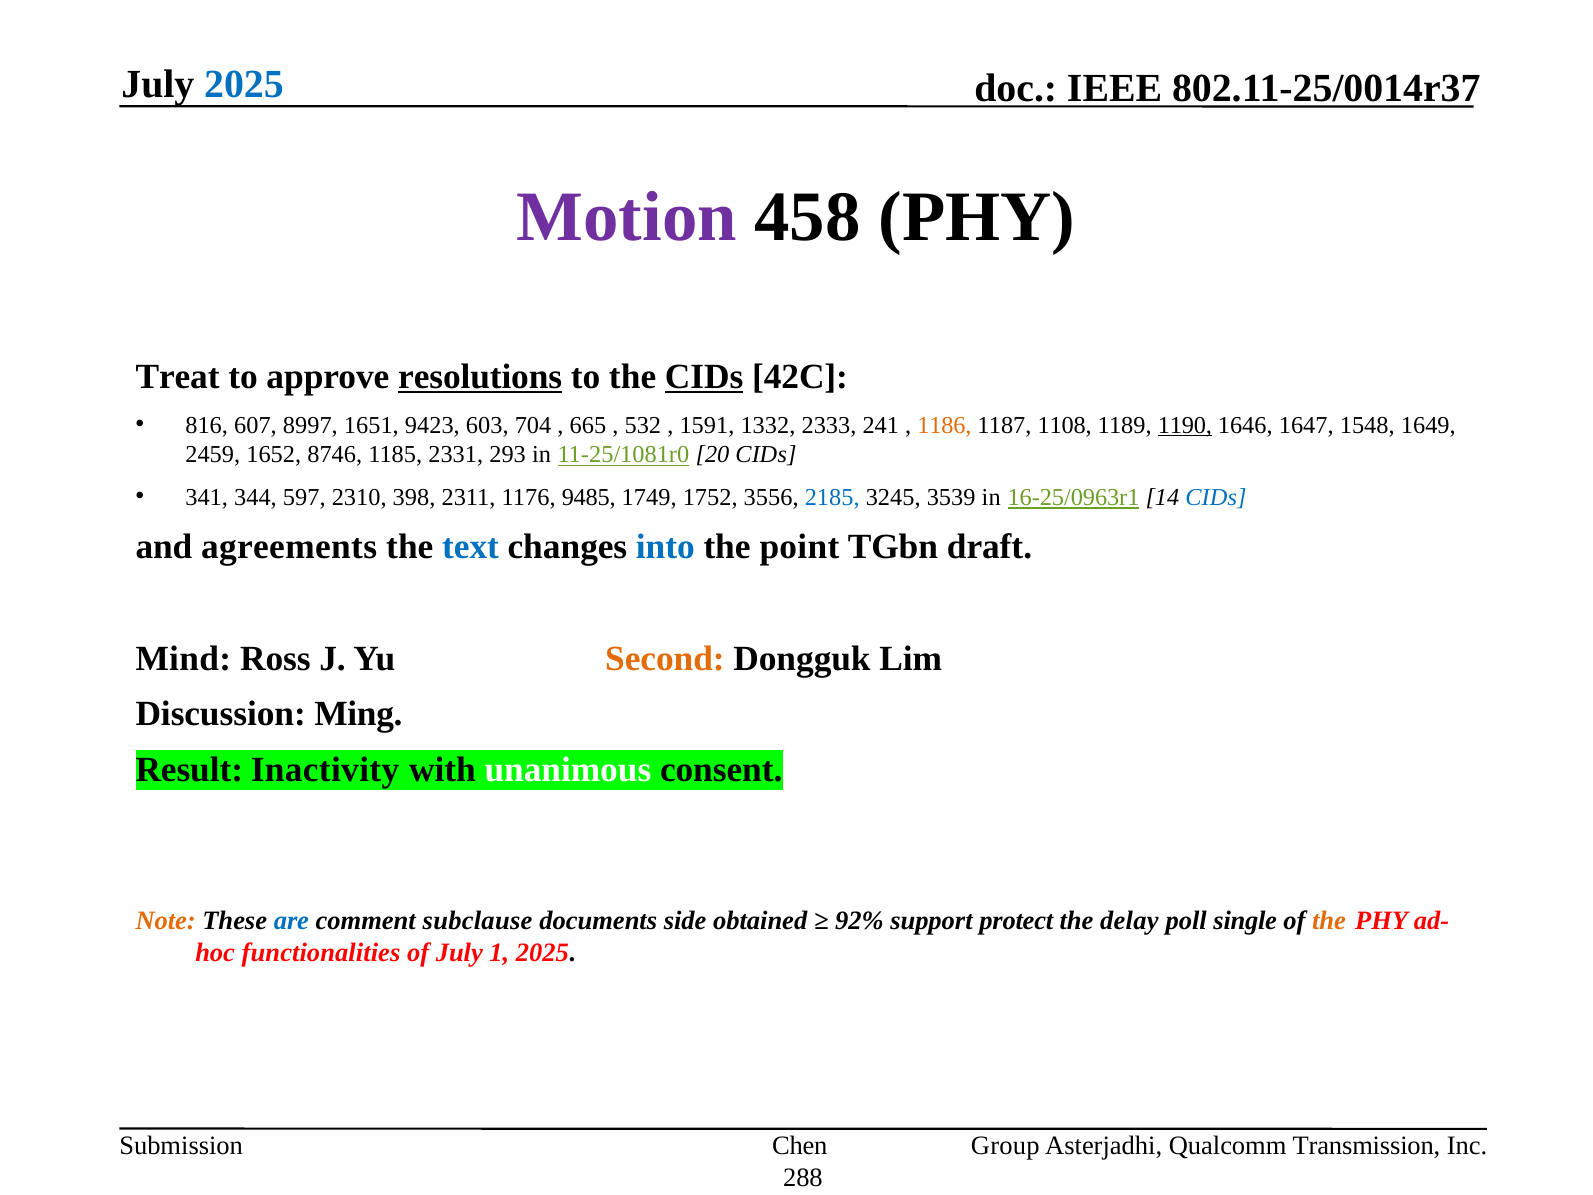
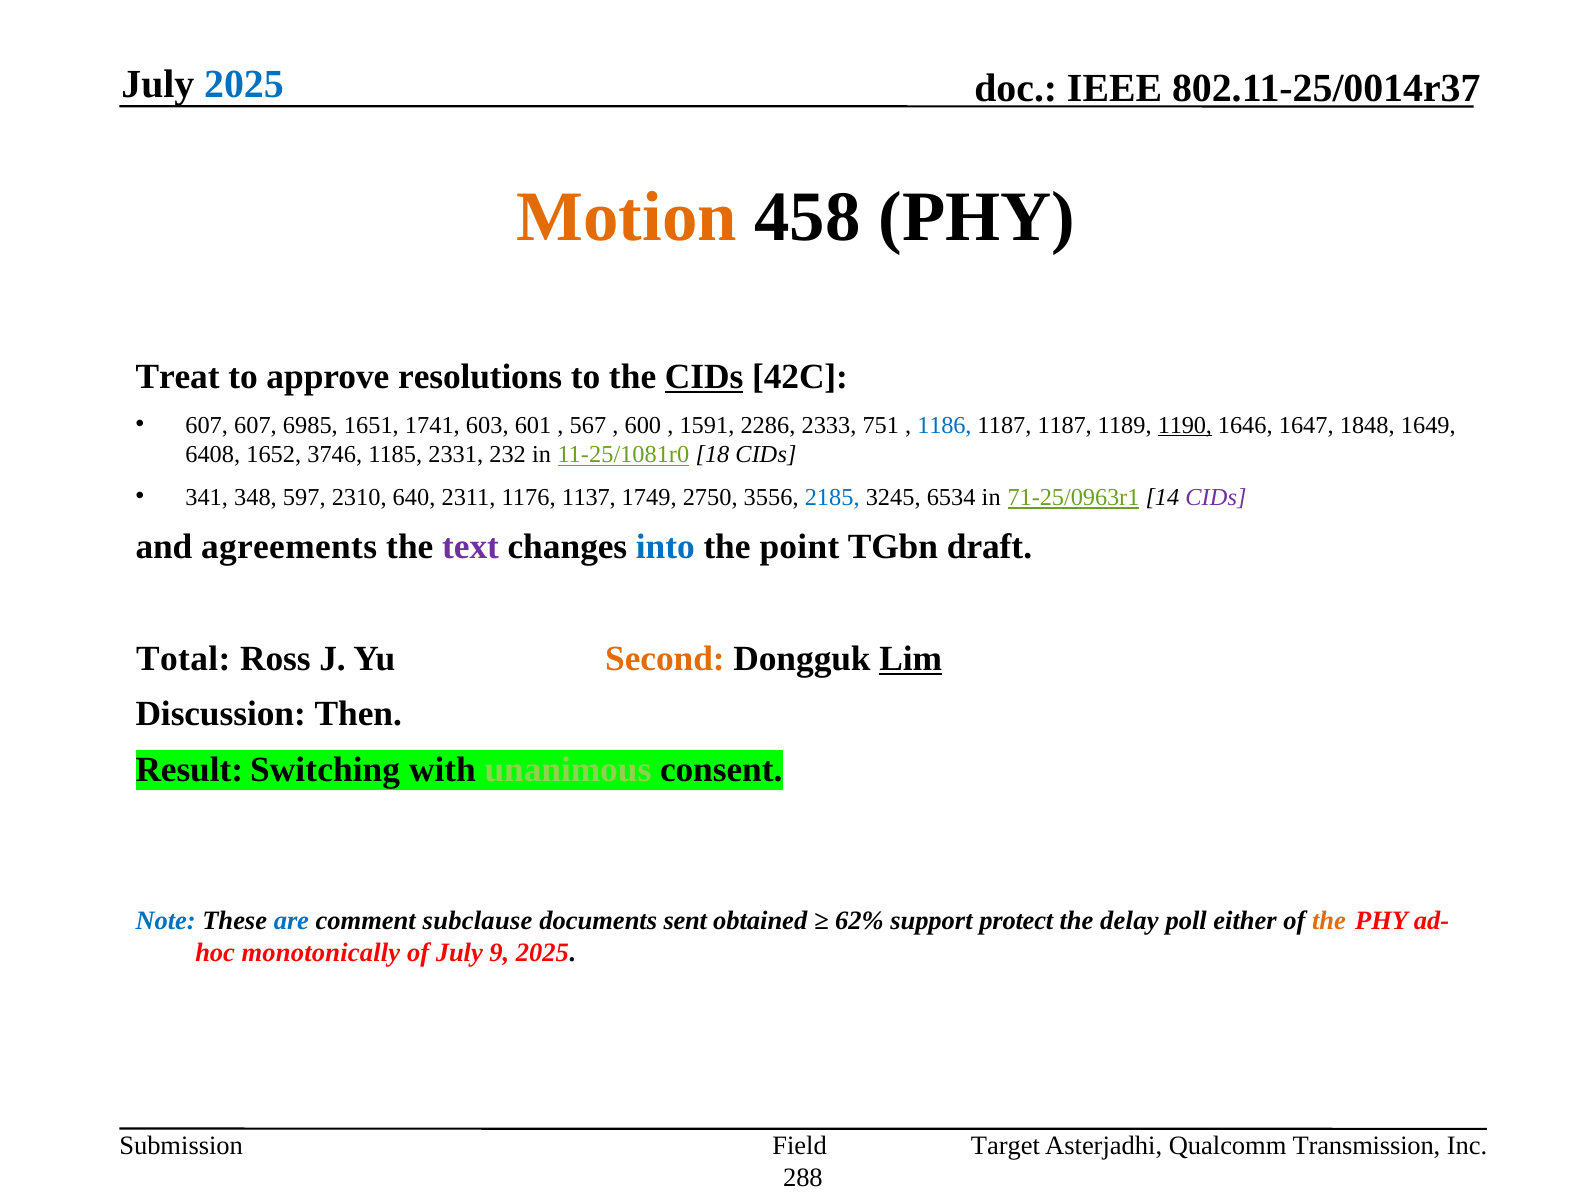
Motion colour: purple -> orange
resolutions underline: present -> none
816 at (207, 425): 816 -> 607
8997: 8997 -> 6985
9423: 9423 -> 1741
704: 704 -> 601
665: 665 -> 567
532: 532 -> 600
1332: 1332 -> 2286
241: 241 -> 751
1186 colour: orange -> blue
1187 1108: 1108 -> 1187
1548: 1548 -> 1848
2459: 2459 -> 6408
8746: 8746 -> 3746
293: 293 -> 232
20: 20 -> 18
344: 344 -> 348
398: 398 -> 640
9485: 9485 -> 1137
1752: 1752 -> 2750
3539: 3539 -> 6534
16-25/0963r1: 16-25/0963r1 -> 71-25/0963r1
CIDs at (1216, 497) colour: blue -> purple
text colour: blue -> purple
Mind: Mind -> Total
Lim underline: none -> present
Ming: Ming -> Then
Inactivity: Inactivity -> Switching
unanimous colour: white -> light green
Note colour: orange -> blue
side: side -> sent
92%: 92% -> 62%
single: single -> either
functionalities: functionalities -> monotonically
1: 1 -> 9
Chen: Chen -> Field
Group: Group -> Target
